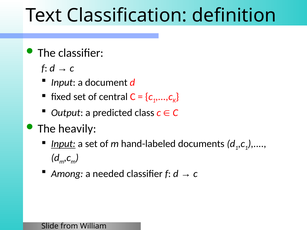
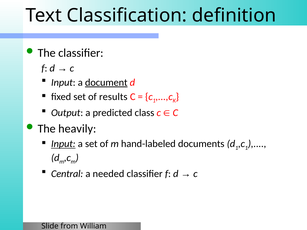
document underline: none -> present
central: central -> results
Among: Among -> Central
